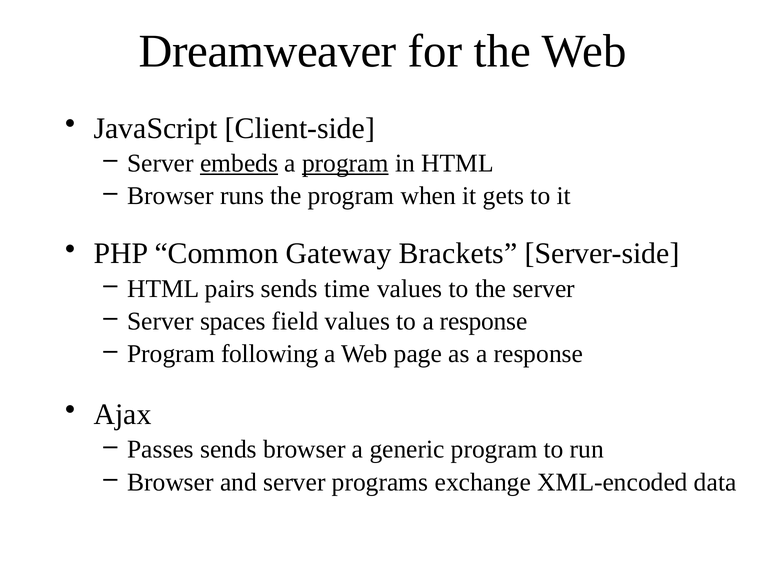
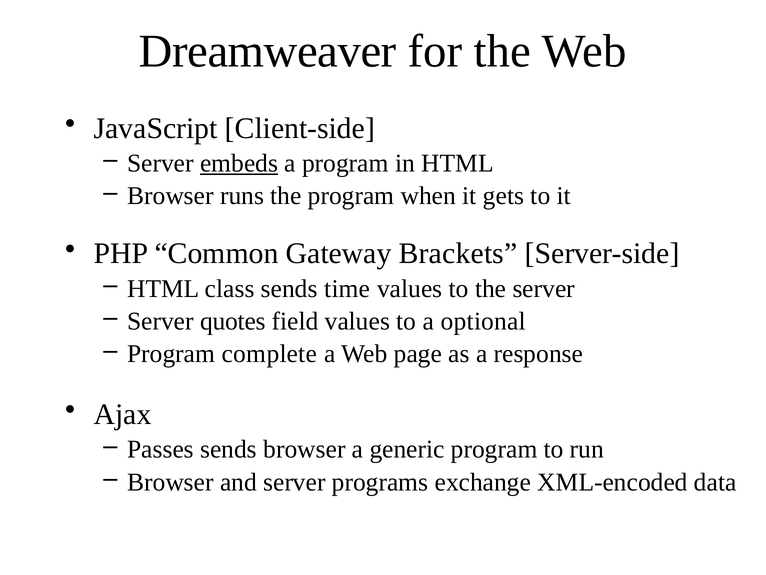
program at (345, 163) underline: present -> none
pairs: pairs -> class
spaces: spaces -> quotes
to a response: response -> optional
following: following -> complete
